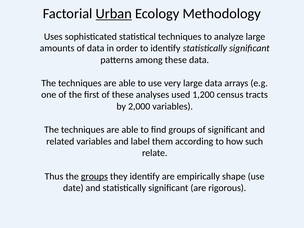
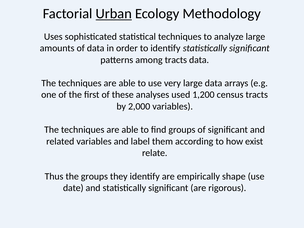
among these: these -> tracts
such: such -> exist
groups at (94, 176) underline: present -> none
